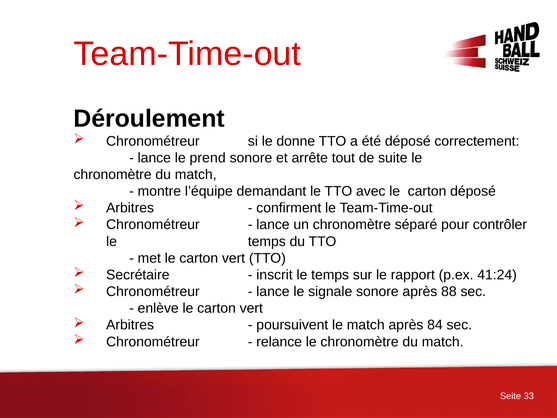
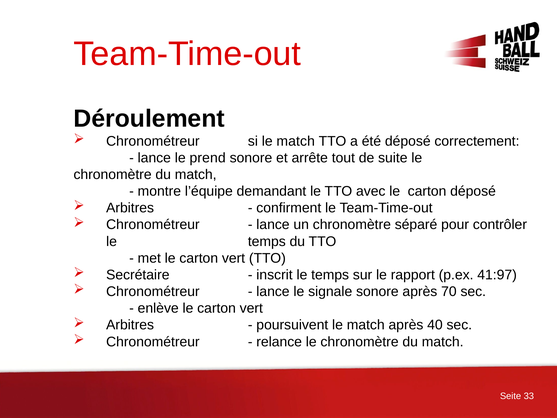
si le donne: donne -> match
41:24: 41:24 -> 41:97
88: 88 -> 70
84: 84 -> 40
